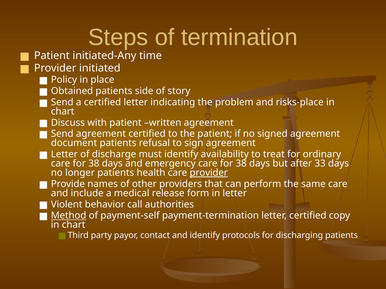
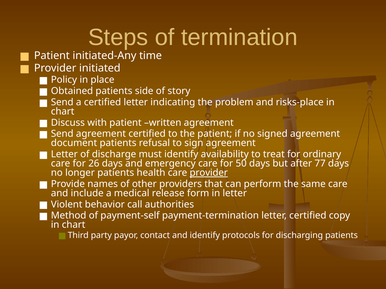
38 at (94, 164): 38 -> 26
emergency care for 38: 38 -> 50
33: 33 -> 77
Method underline: present -> none
